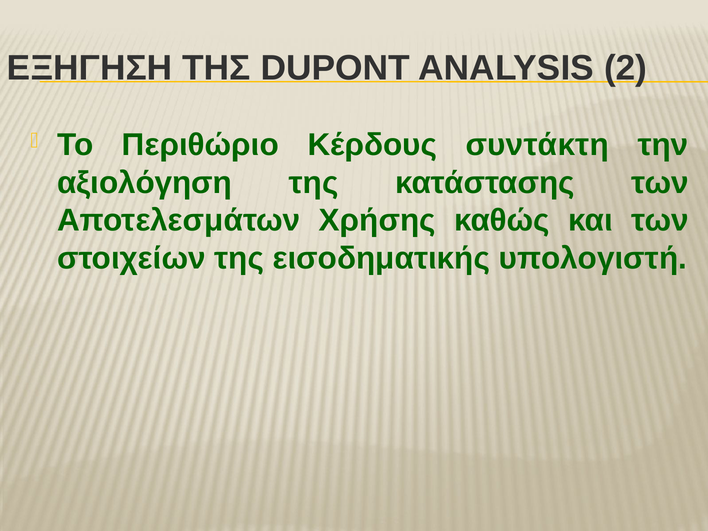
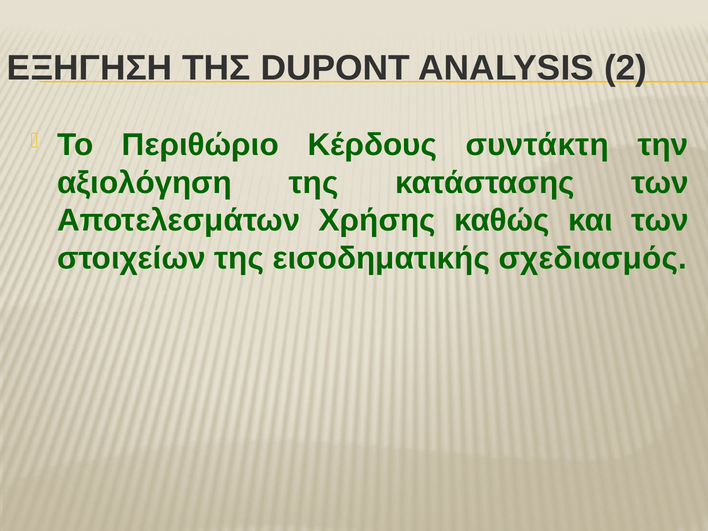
υπολογιστή: υπολογιστή -> σχεδιασμός
